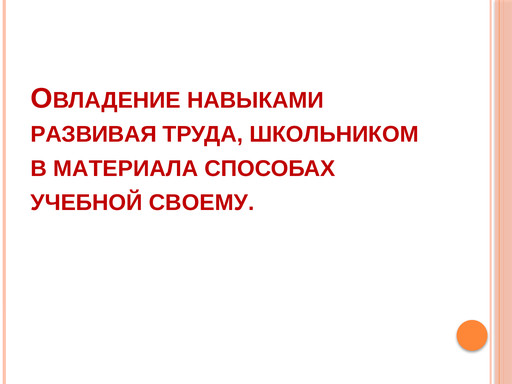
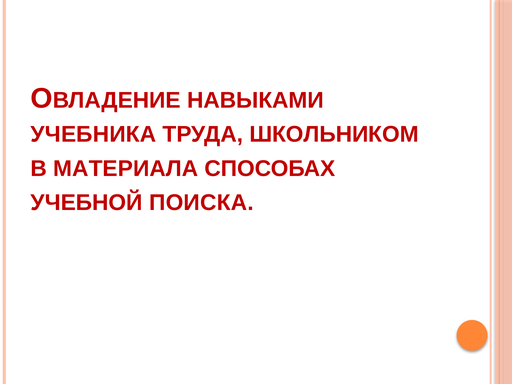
РАЗВИВАЯ: РАЗВИВАЯ -> УЧЕБНИКА
СВОЕМУ: СВОЕМУ -> ПОИСКА
